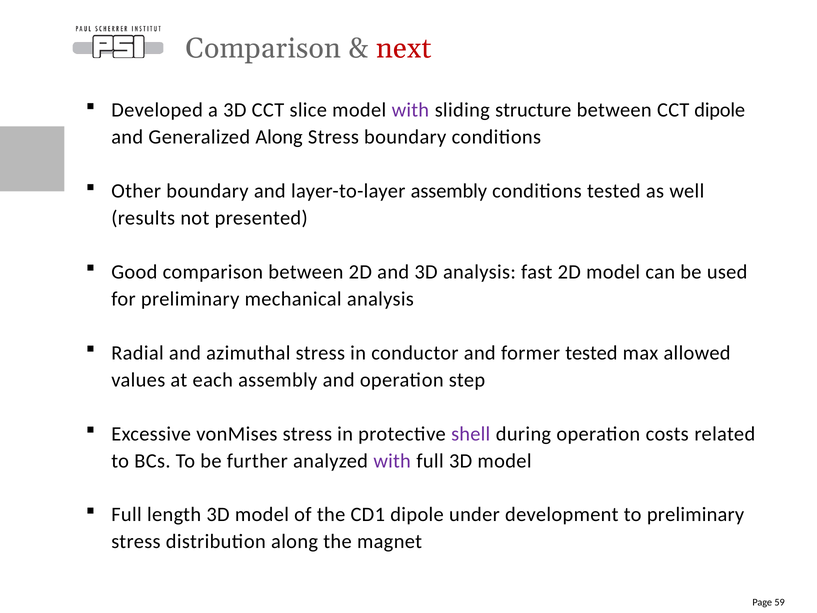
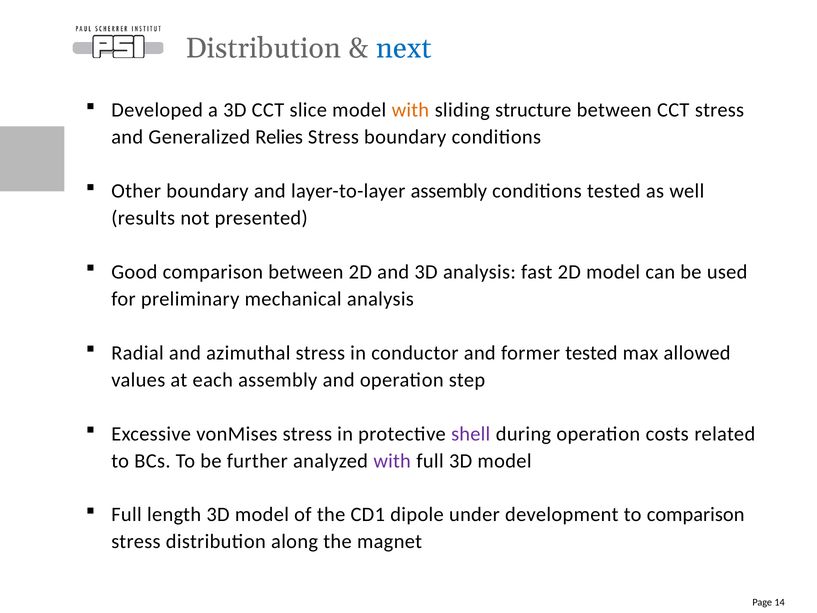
Comparison at (263, 48): Comparison -> Distribution
next colour: red -> blue
with at (410, 110) colour: purple -> orange
CCT dipole: dipole -> stress
Generalized Along: Along -> Relies
to preliminary: preliminary -> comparison
59: 59 -> 14
